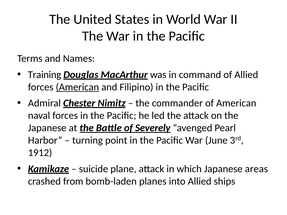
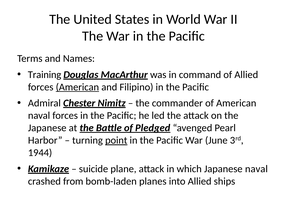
Severely: Severely -> Pledged
point underline: none -> present
1912: 1912 -> 1944
Japanese areas: areas -> naval
